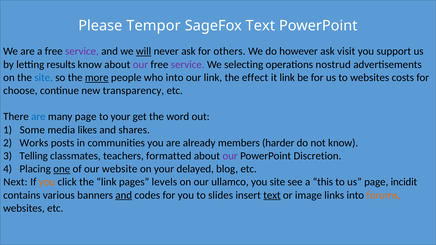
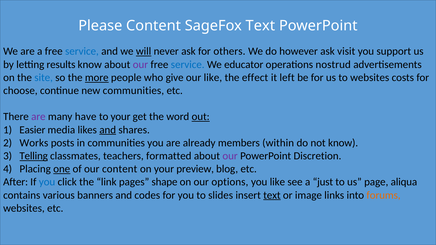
Please Tempor: Tempor -> Content
service at (82, 51) colour: purple -> blue
service at (188, 65) colour: purple -> blue
selecting: selecting -> educator
who into: into -> give
our link: link -> like
it link: link -> left
new transparency: transparency -> communities
are at (38, 117) colour: blue -> purple
many page: page -> have
out underline: none -> present
Some: Some -> Easier
and at (108, 130) underline: none -> present
harder: harder -> within
Telling underline: none -> present
our website: website -> content
delayed: delayed -> preview
Next: Next -> After
you at (47, 182) colour: orange -> blue
levels: levels -> shape
ullamco: ullamco -> options
you site: site -> like
this: this -> just
incidit: incidit -> aliqua
and at (124, 195) underline: present -> none
